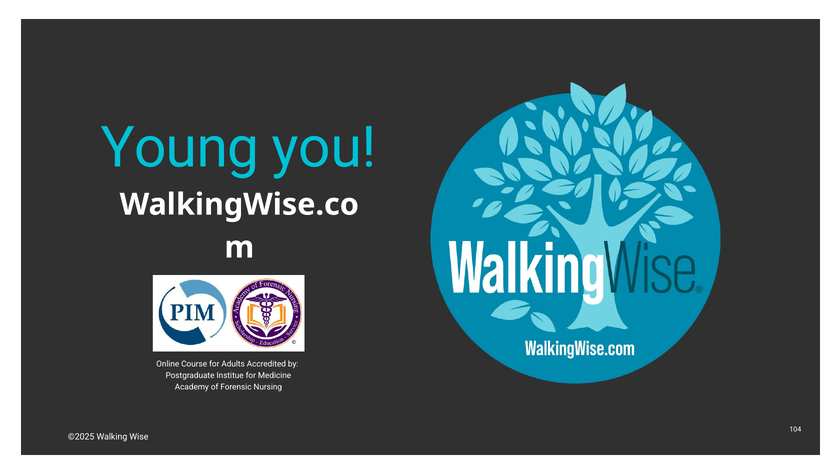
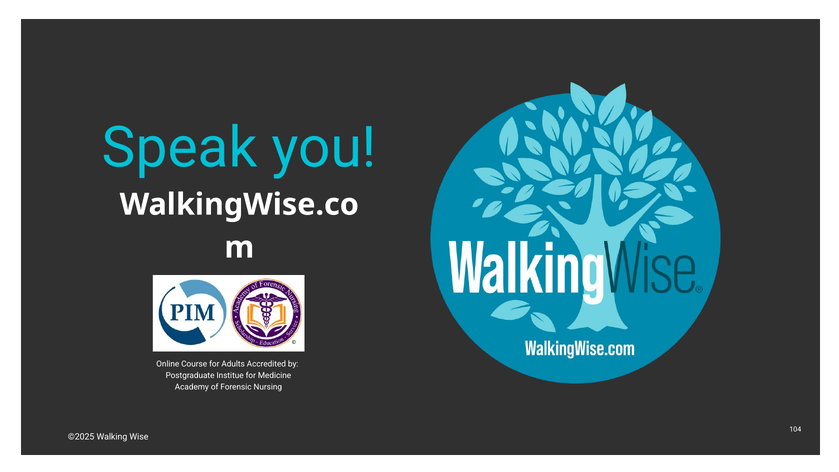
Young: Young -> Speak
